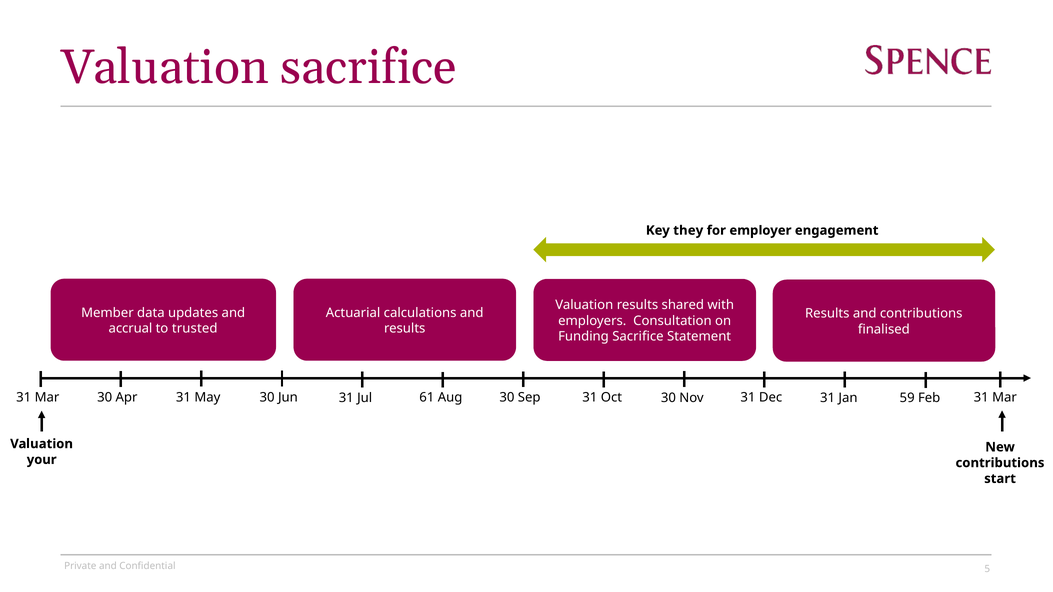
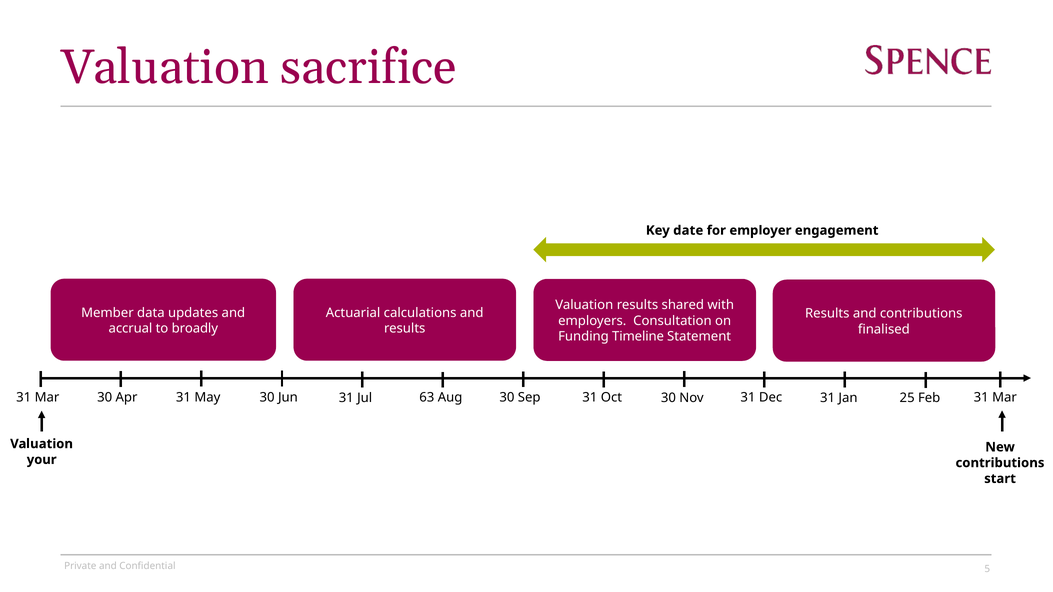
they: they -> date
trusted: trusted -> broadly
Funding Sacrifice: Sacrifice -> Timeline
61: 61 -> 63
59: 59 -> 25
